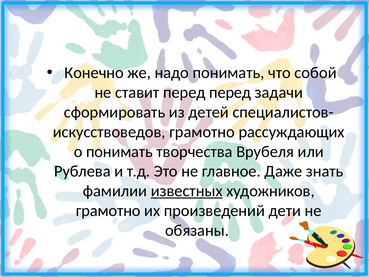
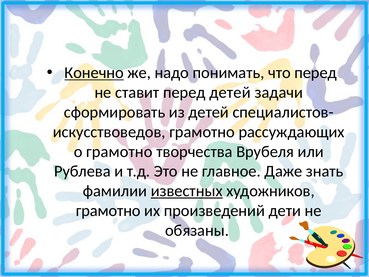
Конечно underline: none -> present
что собой: собой -> перед
перед перед: перед -> детей
о понимать: понимать -> грамотно
